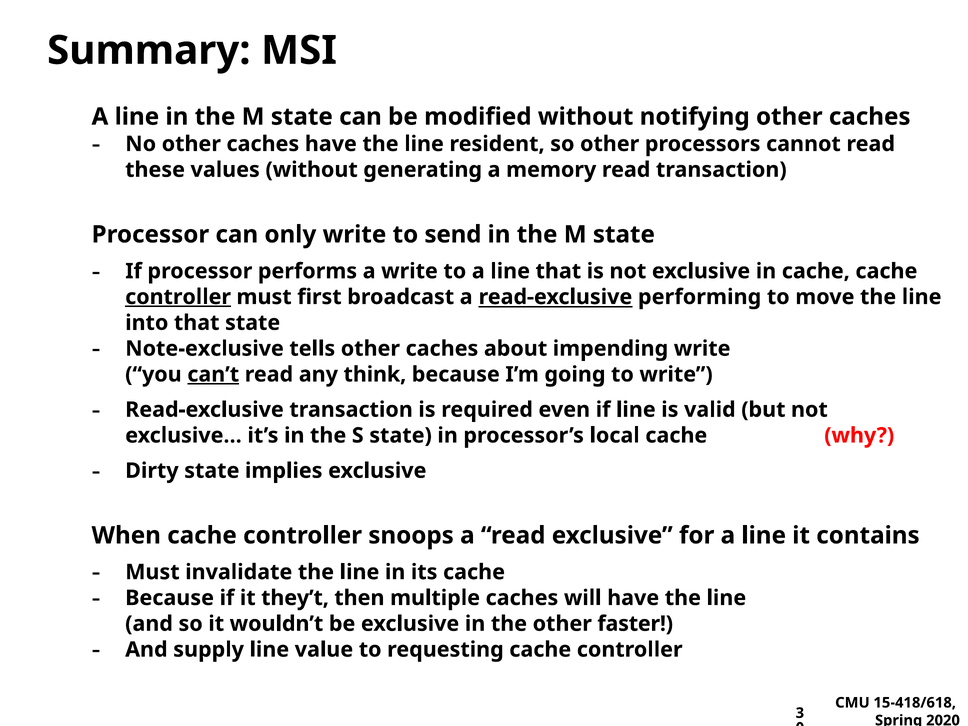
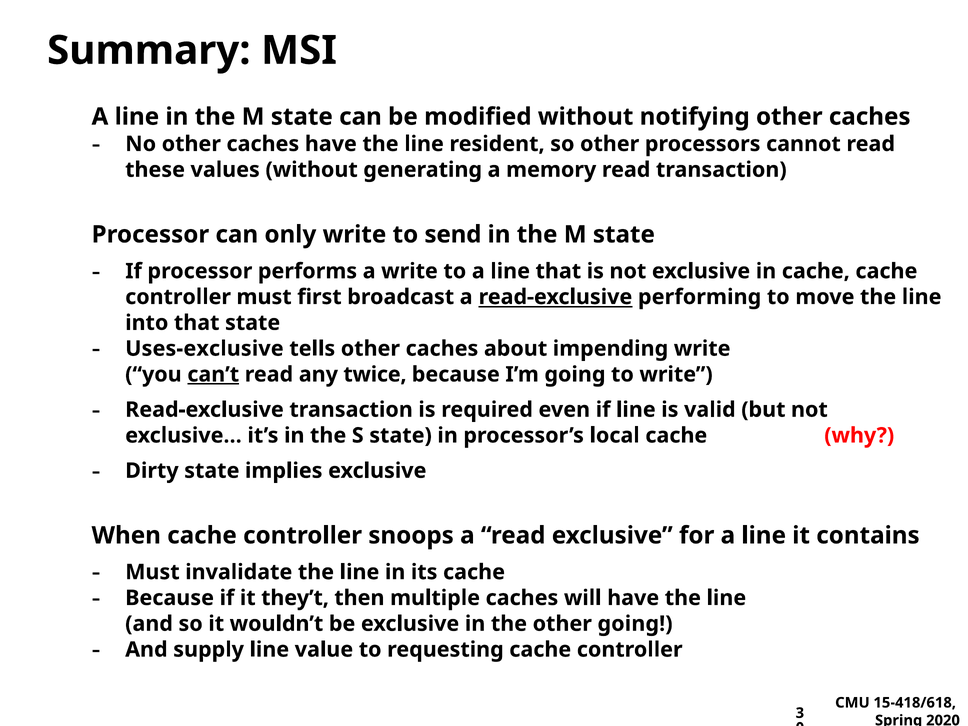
controller at (178, 297) underline: present -> none
Note-exclusive: Note-exclusive -> Uses-exclusive
think: think -> twice
other faster: faster -> going
